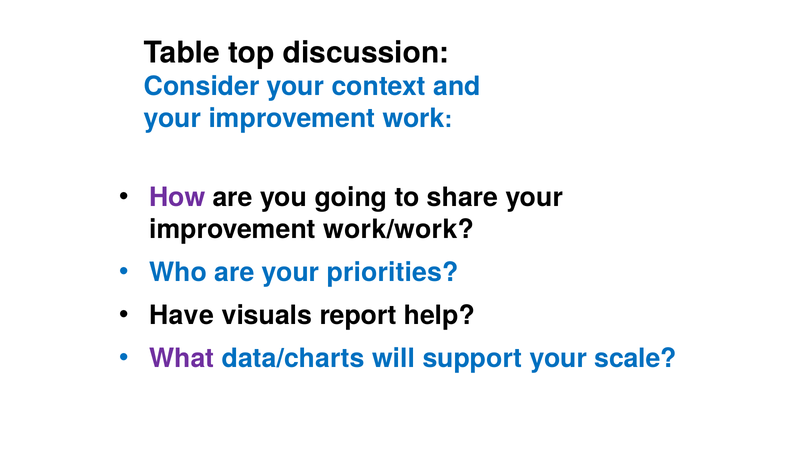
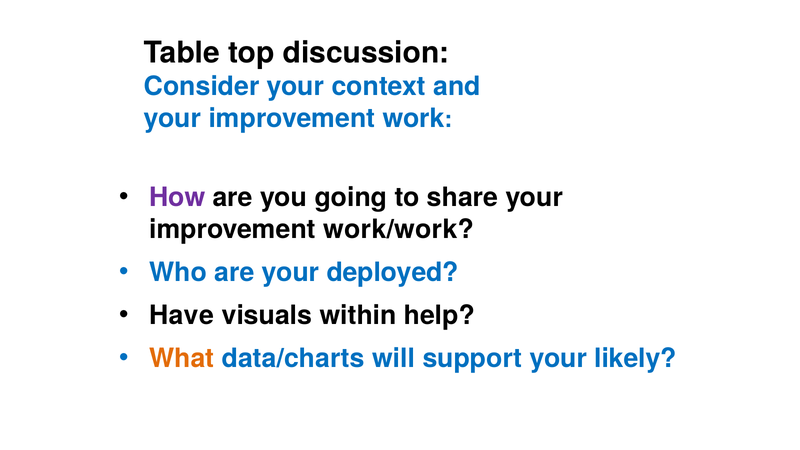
priorities: priorities -> deployed
report: report -> within
What colour: purple -> orange
scale: scale -> likely
